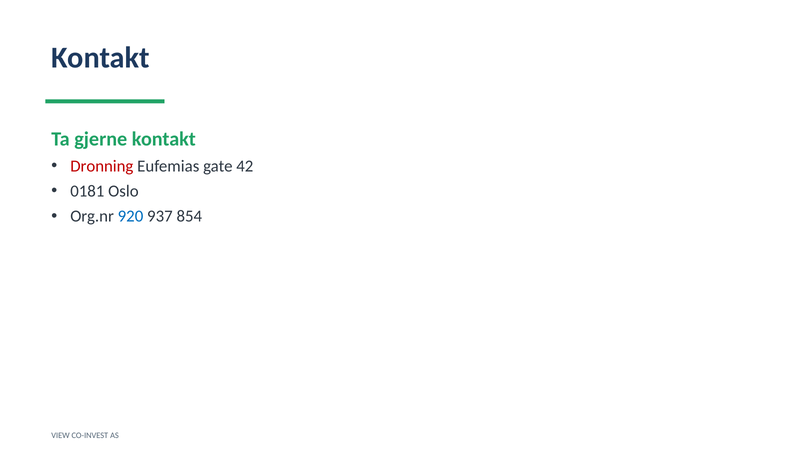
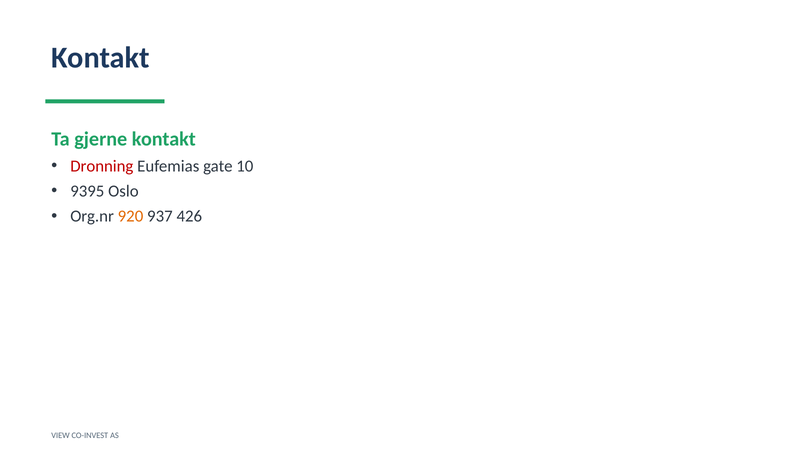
42: 42 -> 10
0181: 0181 -> 9395
920 colour: blue -> orange
854: 854 -> 426
